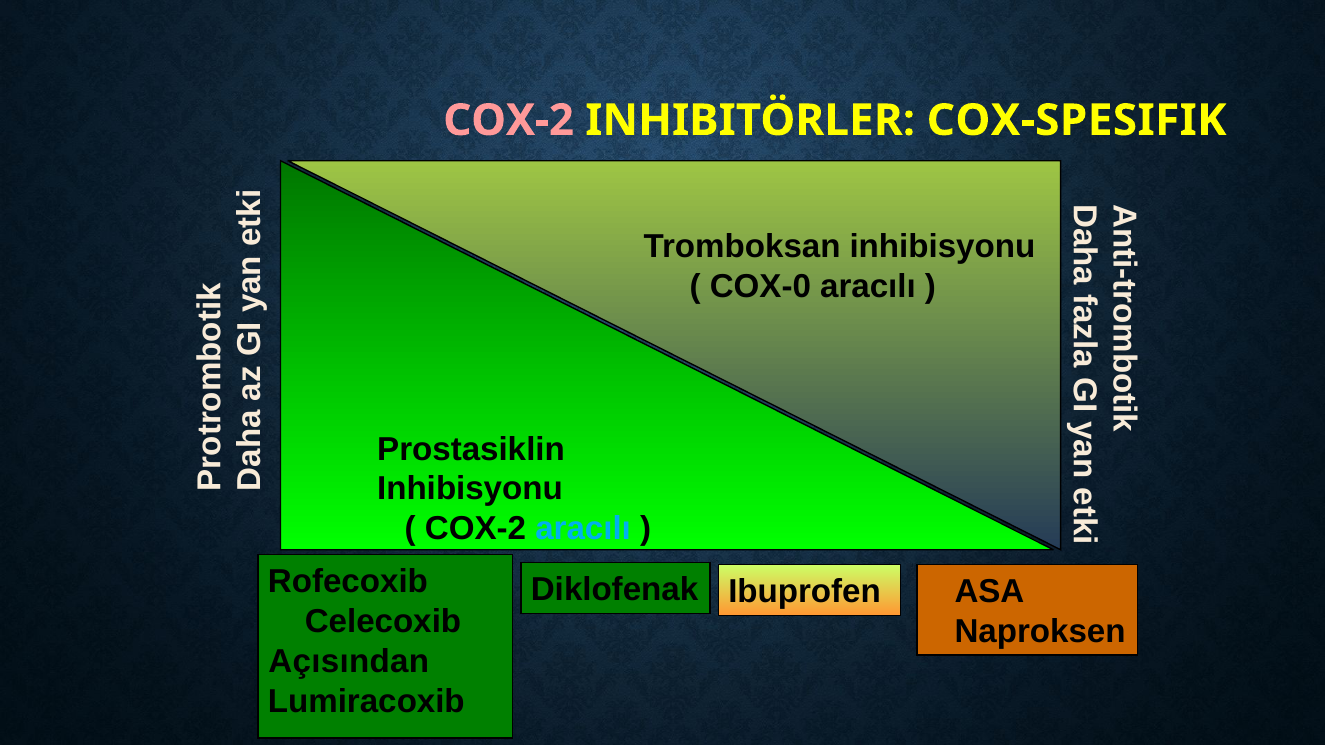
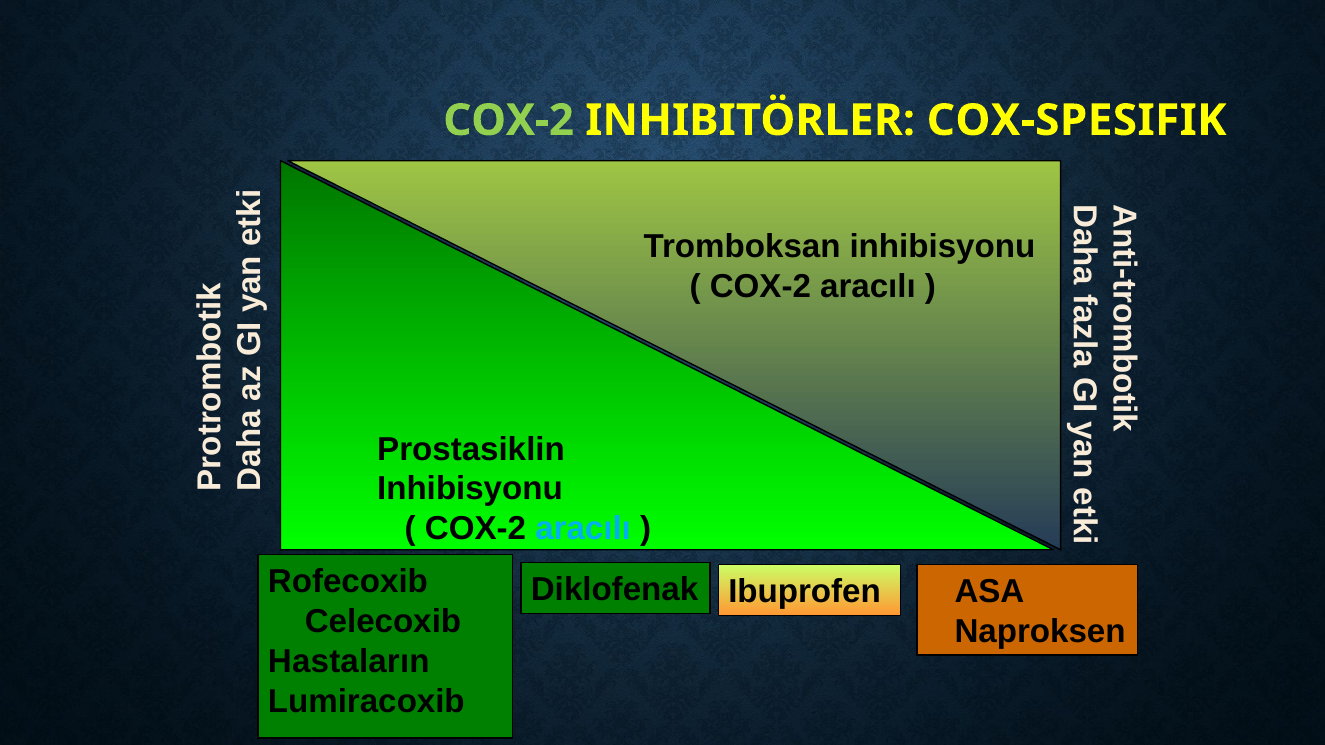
COX-2 at (509, 120) colour: pink -> light green
COX-0 at (760, 287): COX-0 -> COX-2
Açısından: Açısından -> Hastaların
